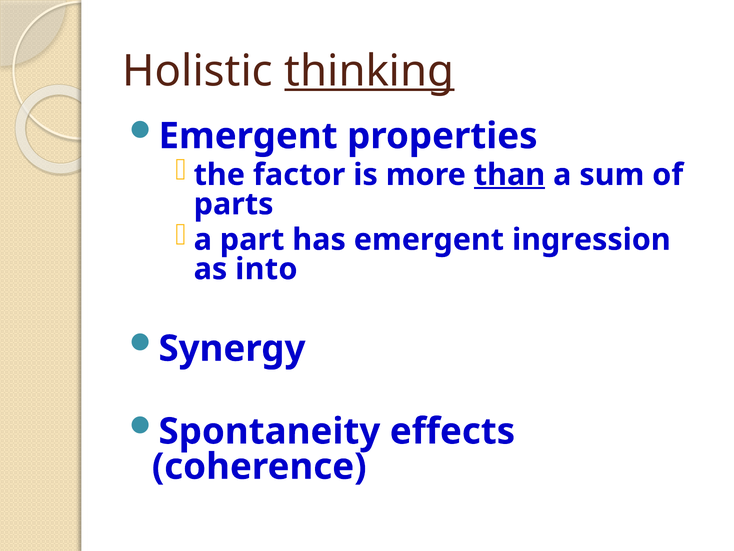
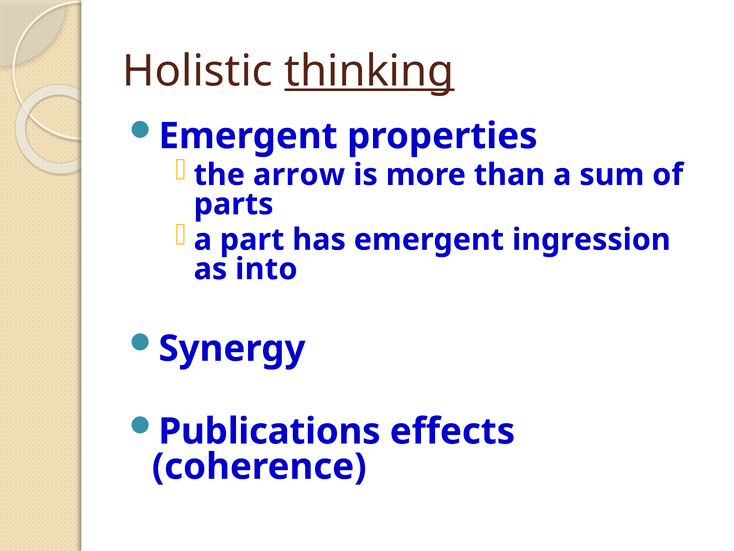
factor: factor -> arrow
than underline: present -> none
Spontaneity: Spontaneity -> Publications
